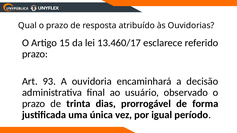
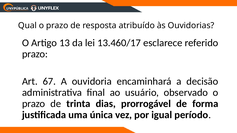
15: 15 -> 13
93: 93 -> 67
